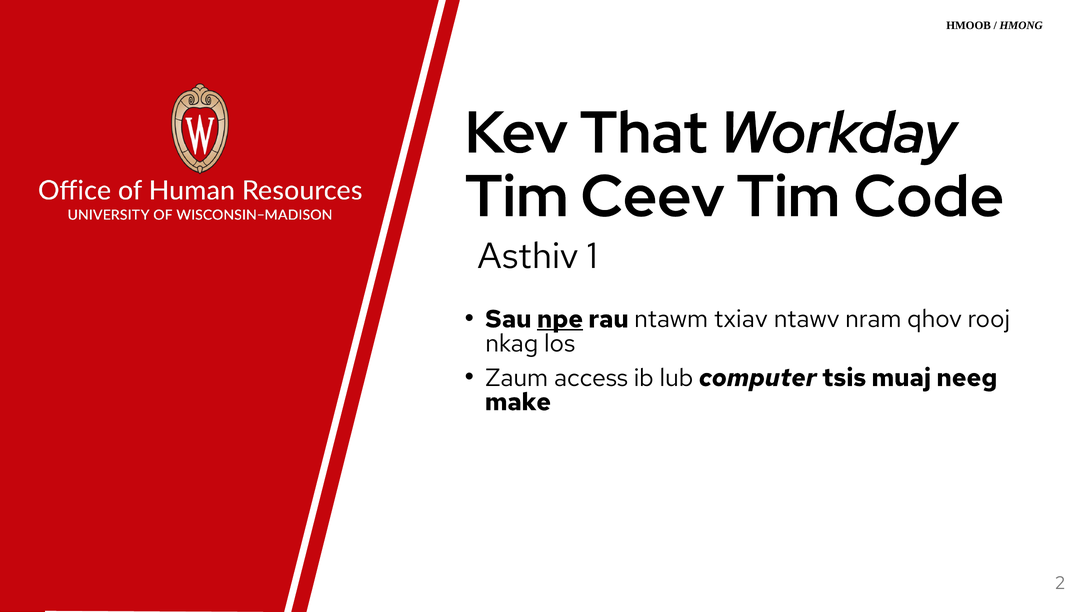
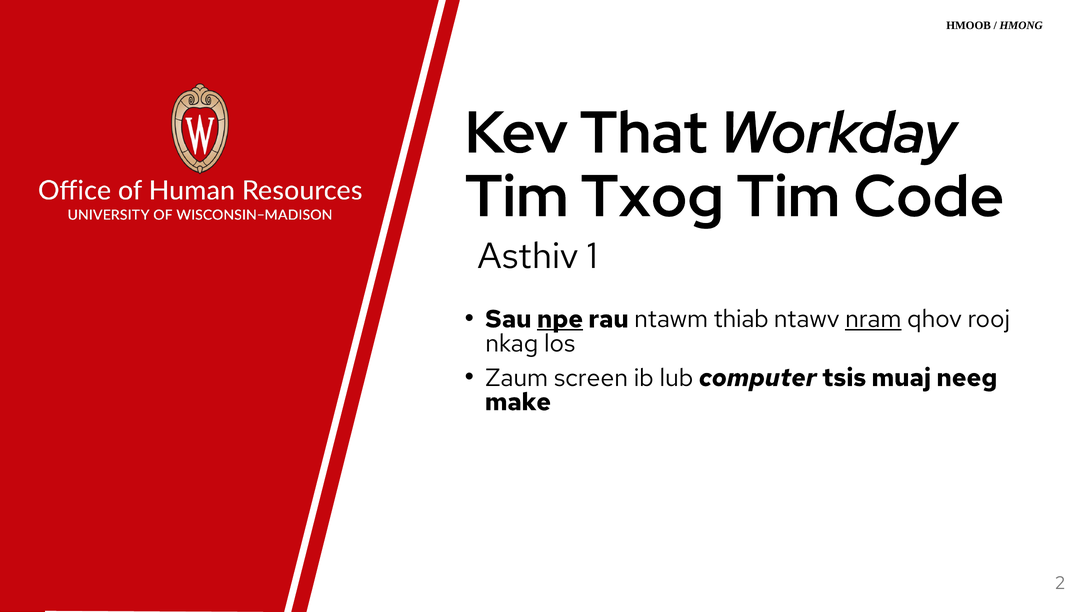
Ceev: Ceev -> Txog
txiav: txiav -> thiab
nram underline: none -> present
access: access -> screen
